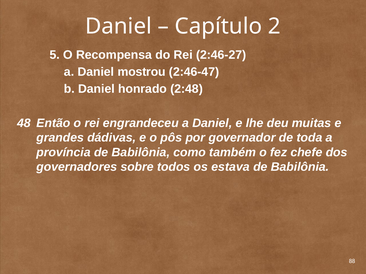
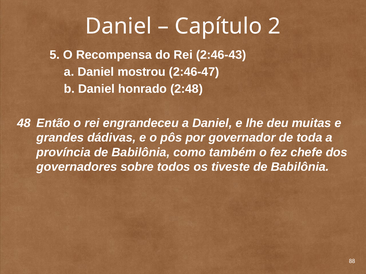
2:46-27: 2:46-27 -> 2:46-43
estava: estava -> tiveste
